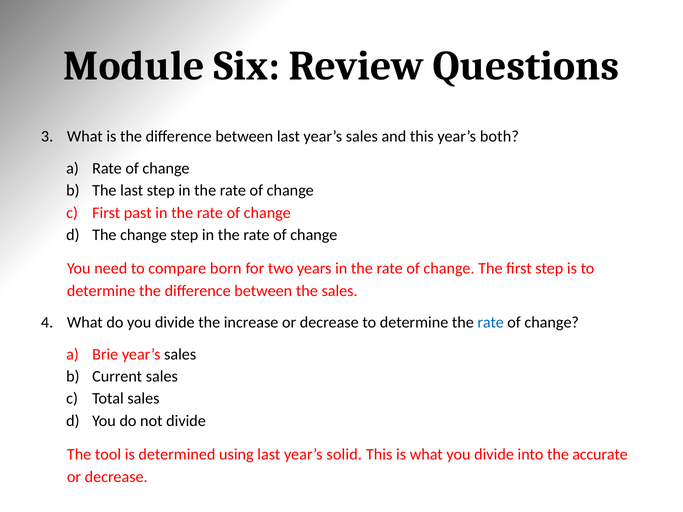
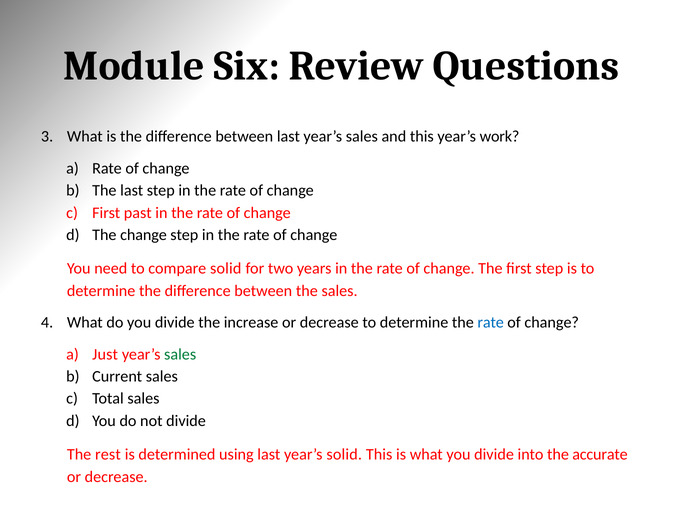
both: both -> work
compare born: born -> solid
Brie: Brie -> Just
sales at (180, 354) colour: black -> green
tool: tool -> rest
